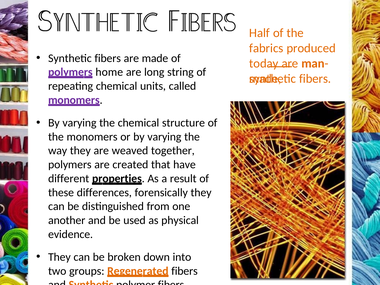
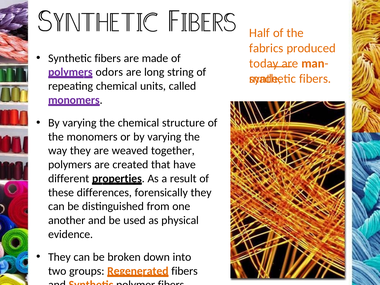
home: home -> odors
